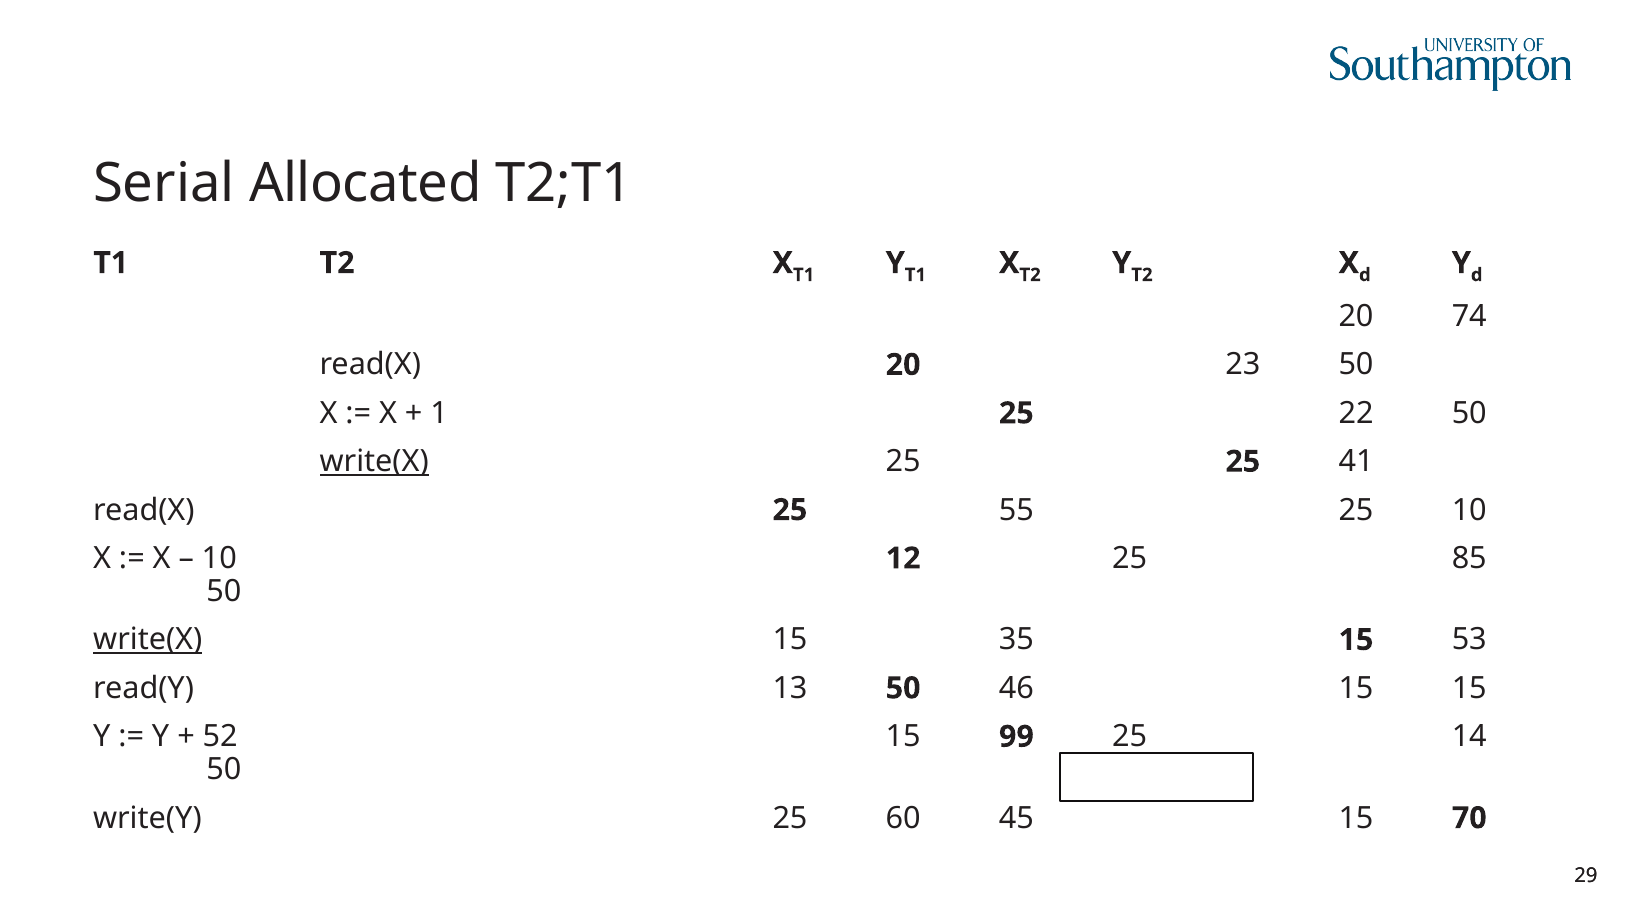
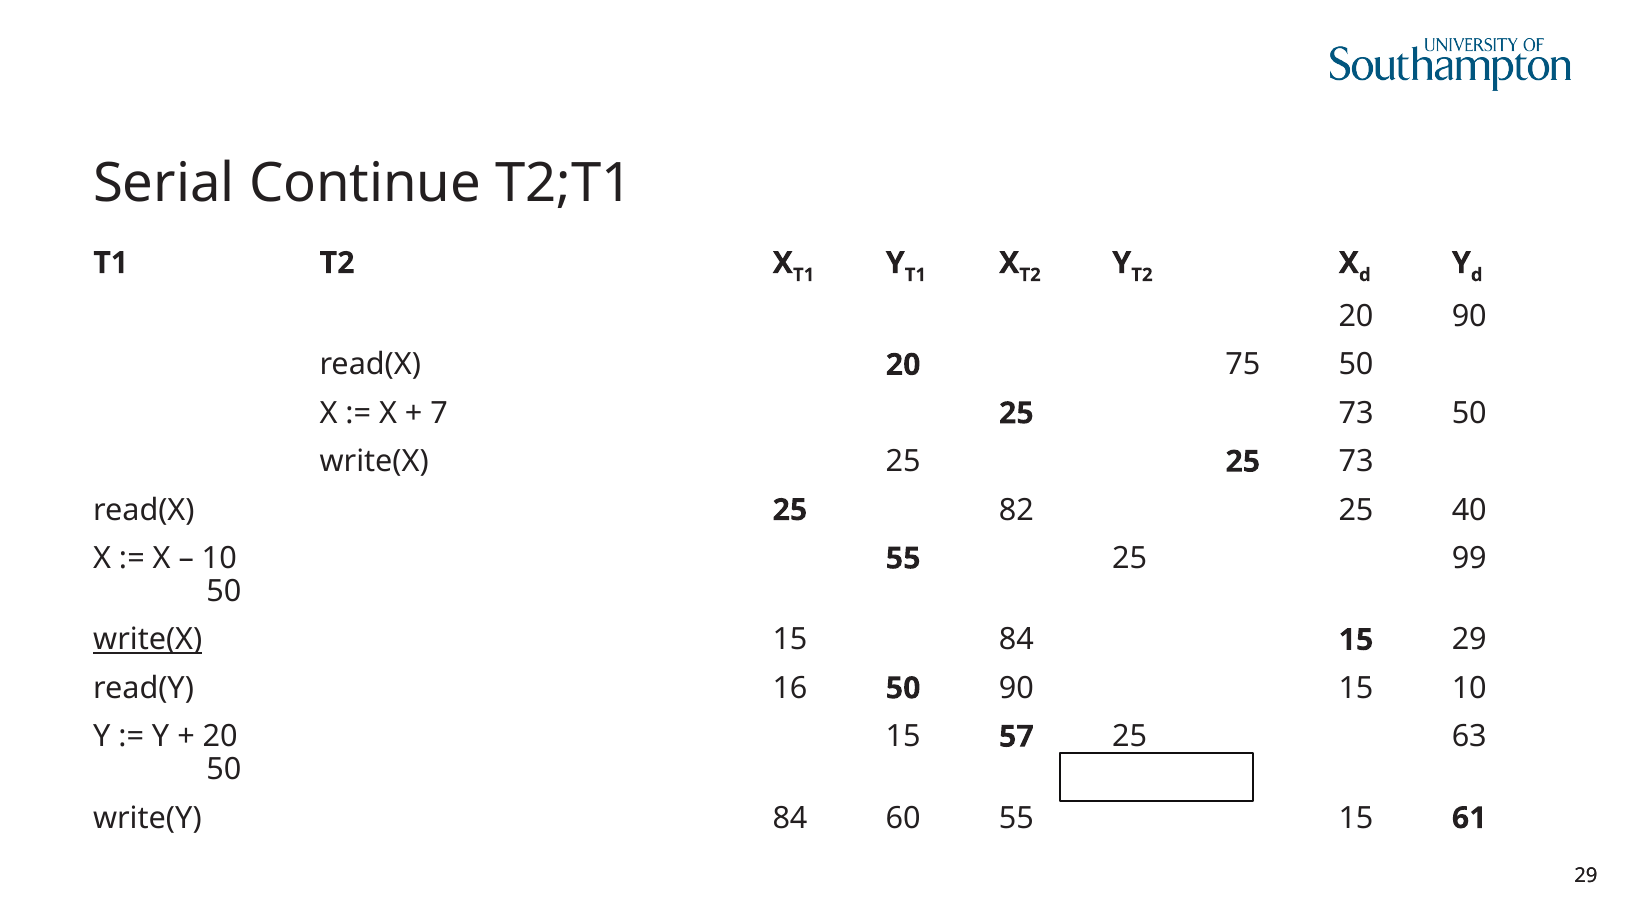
Allocated: Allocated -> Continue
20 74: 74 -> 90
23: 23 -> 75
1: 1 -> 7
22 at (1356, 413): 22 -> 73
write(X at (374, 461) underline: present -> none
25 25 41: 41 -> 73
55: 55 -> 82
25 10: 10 -> 40
10 12: 12 -> 55
85: 85 -> 99
15 35: 35 -> 84
15 53: 53 -> 29
13: 13 -> 16
50 46: 46 -> 90
15 15: 15 -> 10
52 at (220, 736): 52 -> 20
99: 99 -> 57
14: 14 -> 63
write(Y 25: 25 -> 84
60 45: 45 -> 55
70: 70 -> 61
